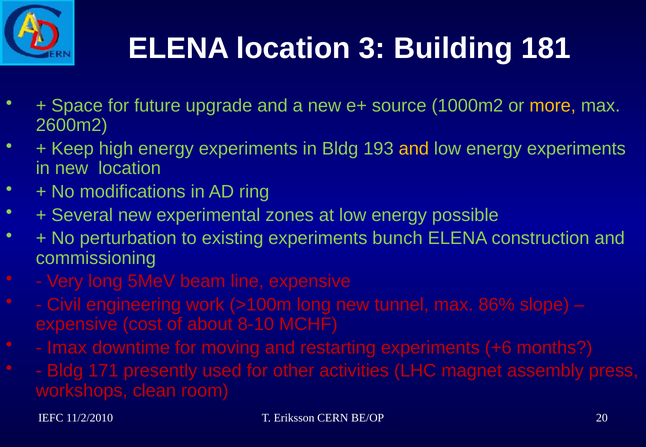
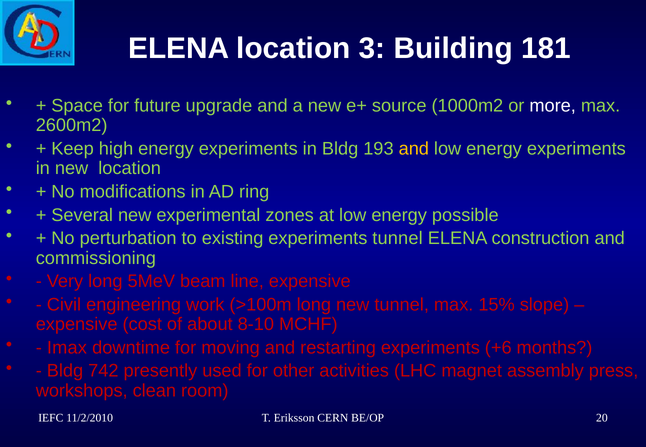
more colour: yellow -> white
experiments bunch: bunch -> tunnel
86%: 86% -> 15%
171: 171 -> 742
